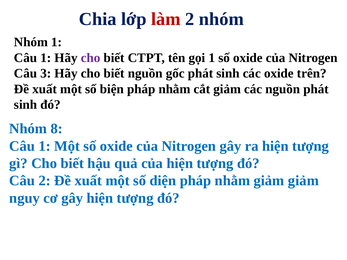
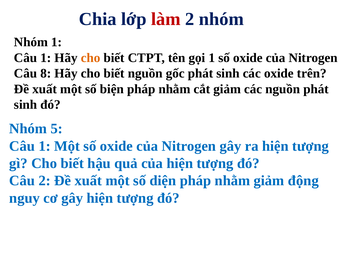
cho at (91, 58) colour: purple -> orange
3: 3 -> 8
8: 8 -> 5
giảm giảm: giảm -> động
